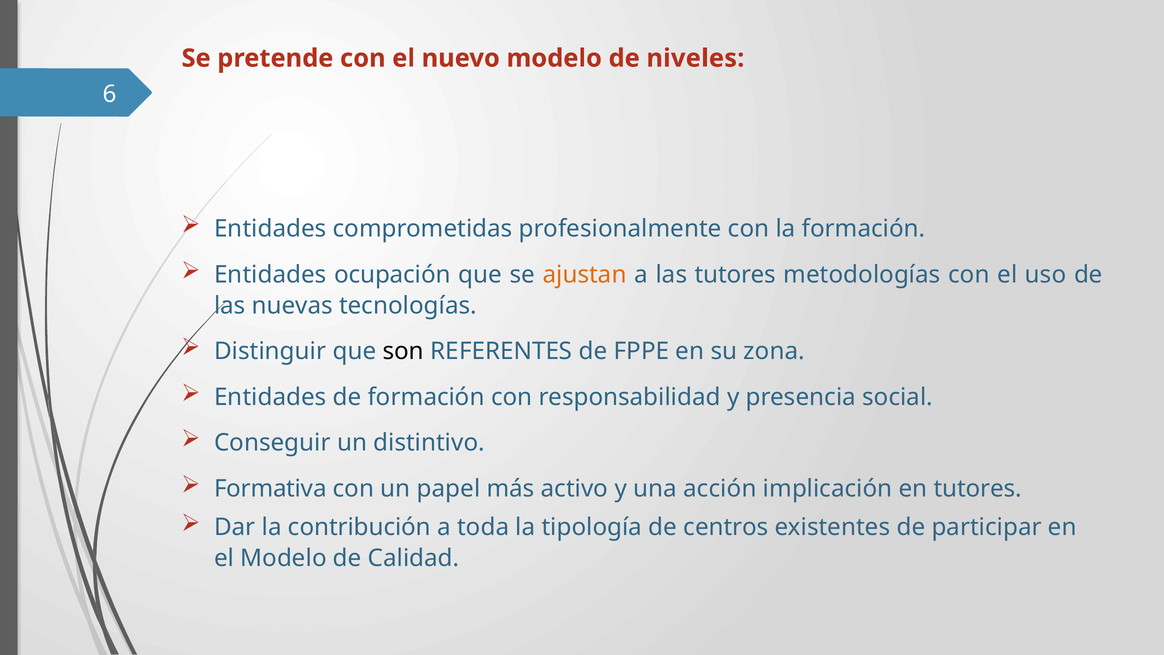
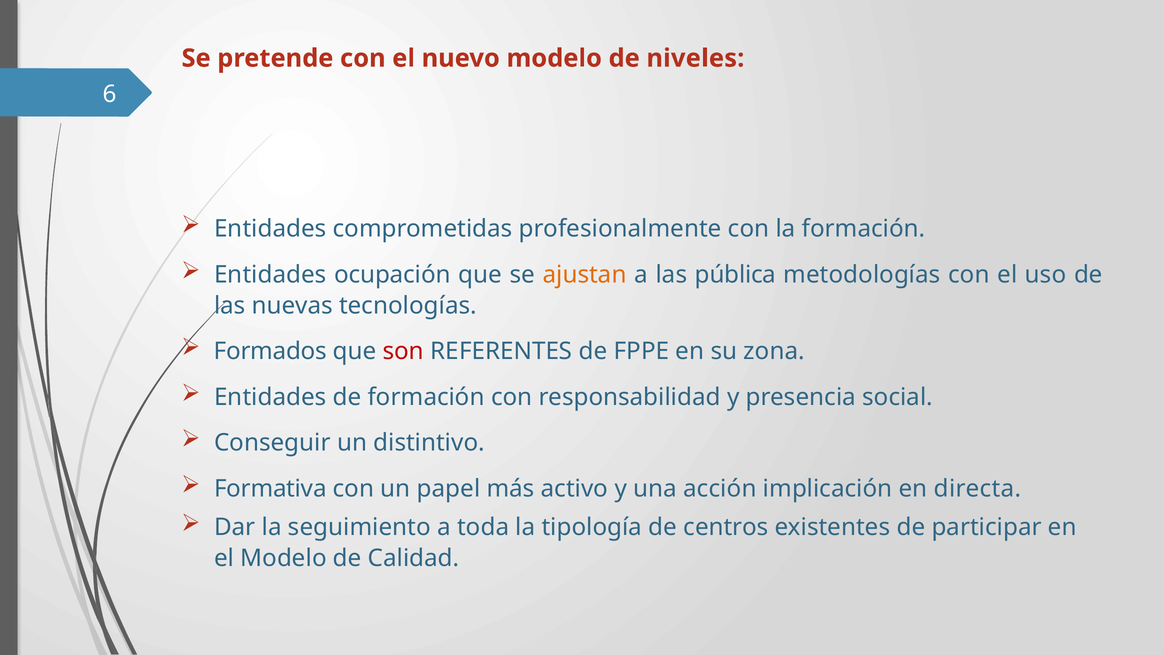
las tutores: tutores -> pública
Distinguir: Distinguir -> Formados
son colour: black -> red
en tutores: tutores -> directa
contribución: contribución -> seguimiento
